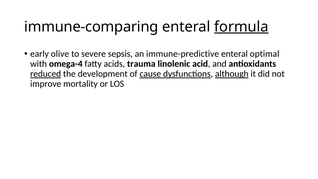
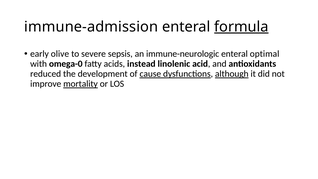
immune-comparing: immune-comparing -> immune-admission
immune-predictive: immune-predictive -> immune-neurologic
omega-4: omega-4 -> omega-0
trauma: trauma -> instead
reduced underline: present -> none
mortality underline: none -> present
